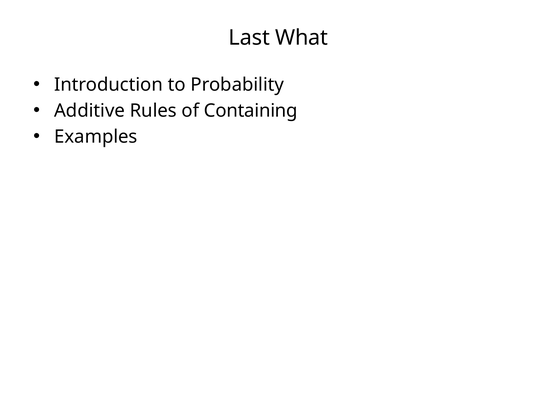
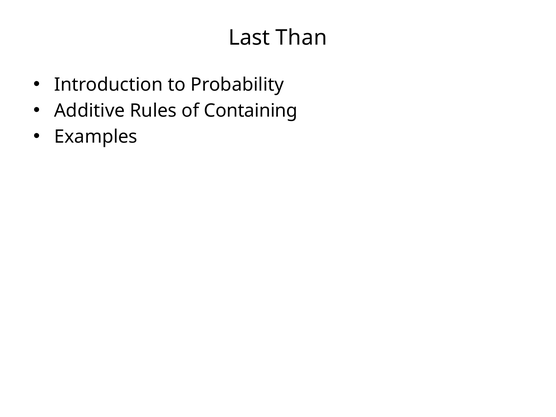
What: What -> Than
